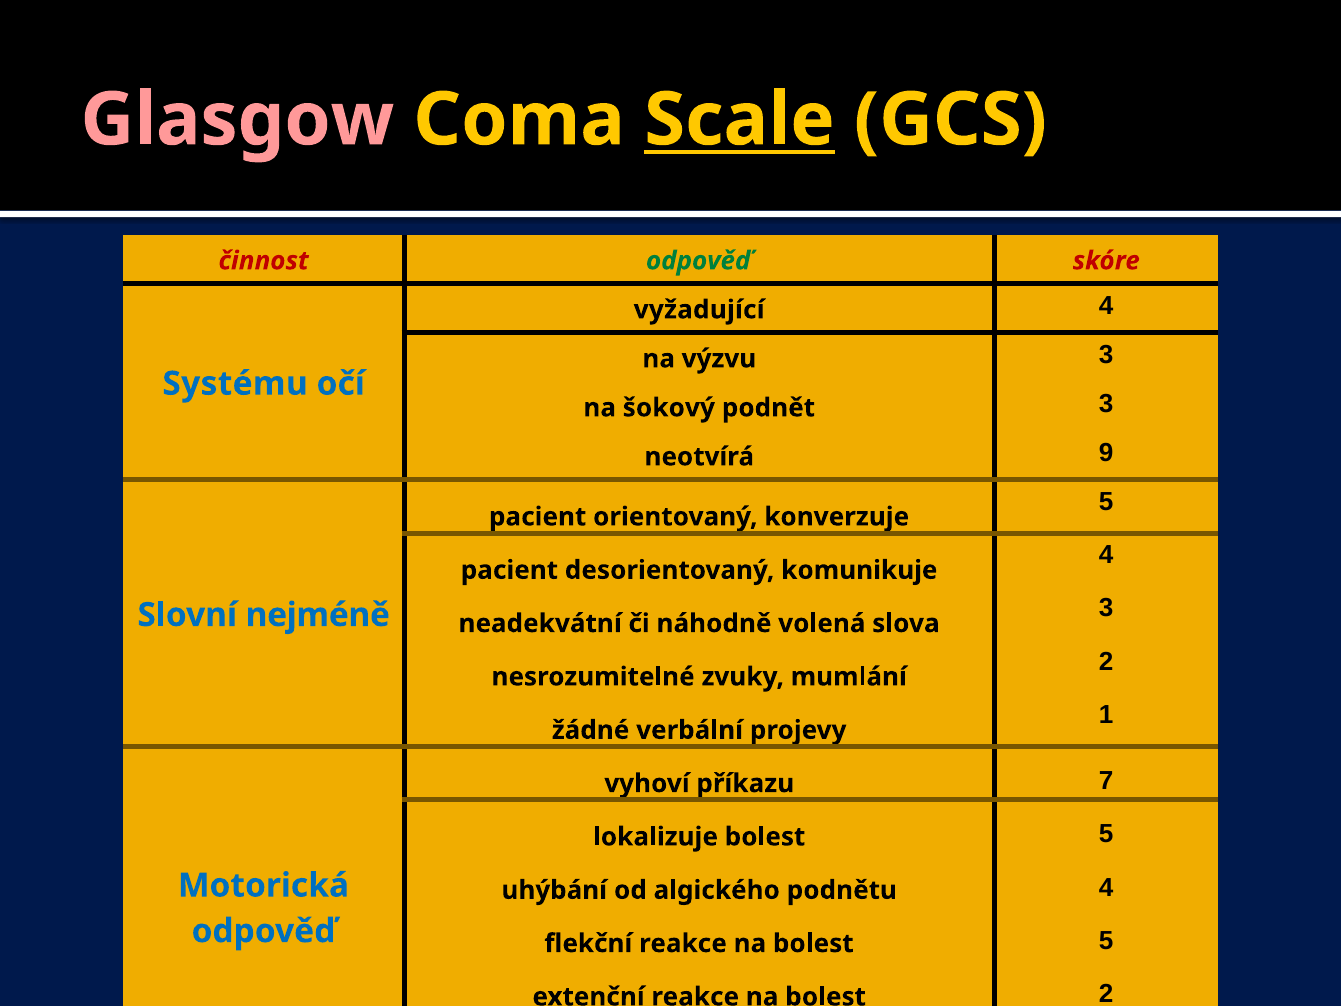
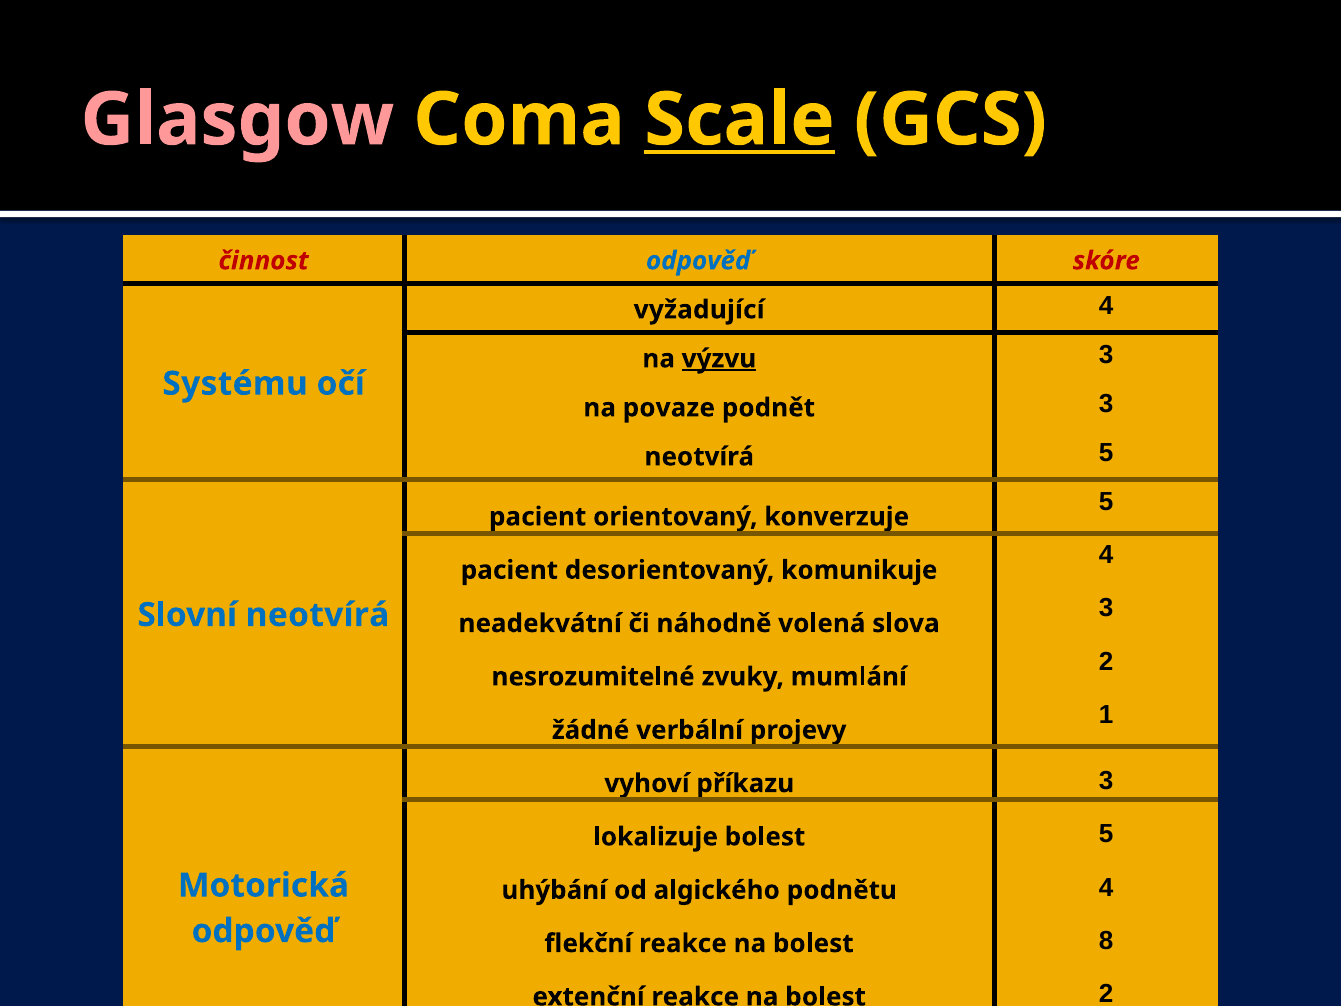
odpověď at (699, 261) colour: green -> blue
výzvu underline: none -> present
šokový: šokový -> povaze
neotvírá 9: 9 -> 5
Slovní nejméně: nejméně -> neotvírá
7 at (1106, 781): 7 -> 3
5 at (1106, 941): 5 -> 8
